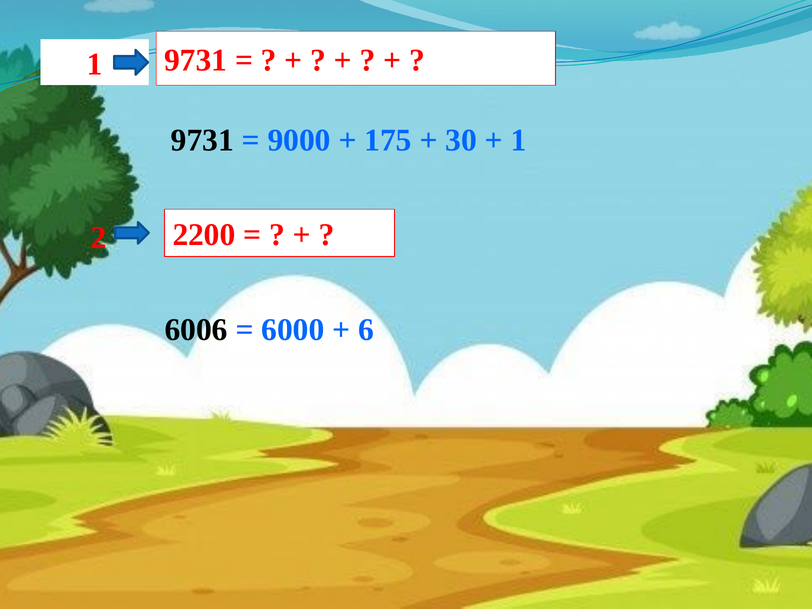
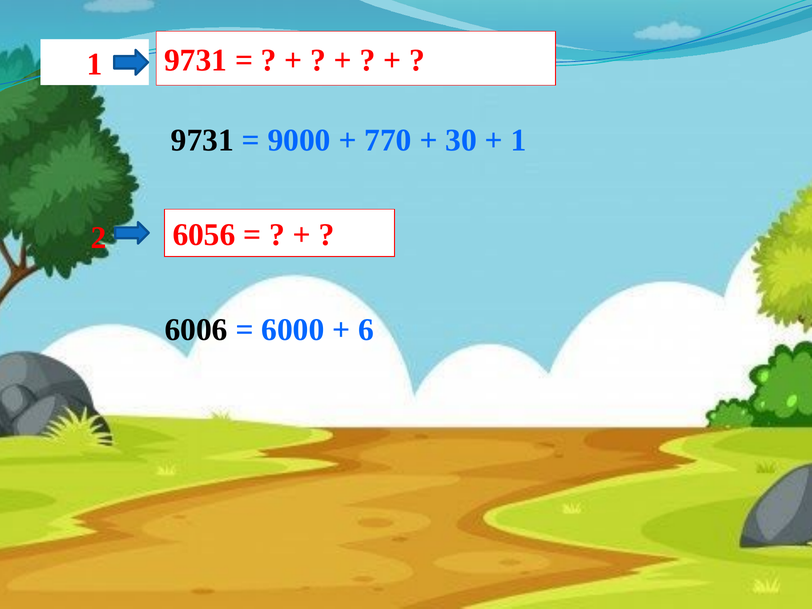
175: 175 -> 770
2200: 2200 -> 6056
